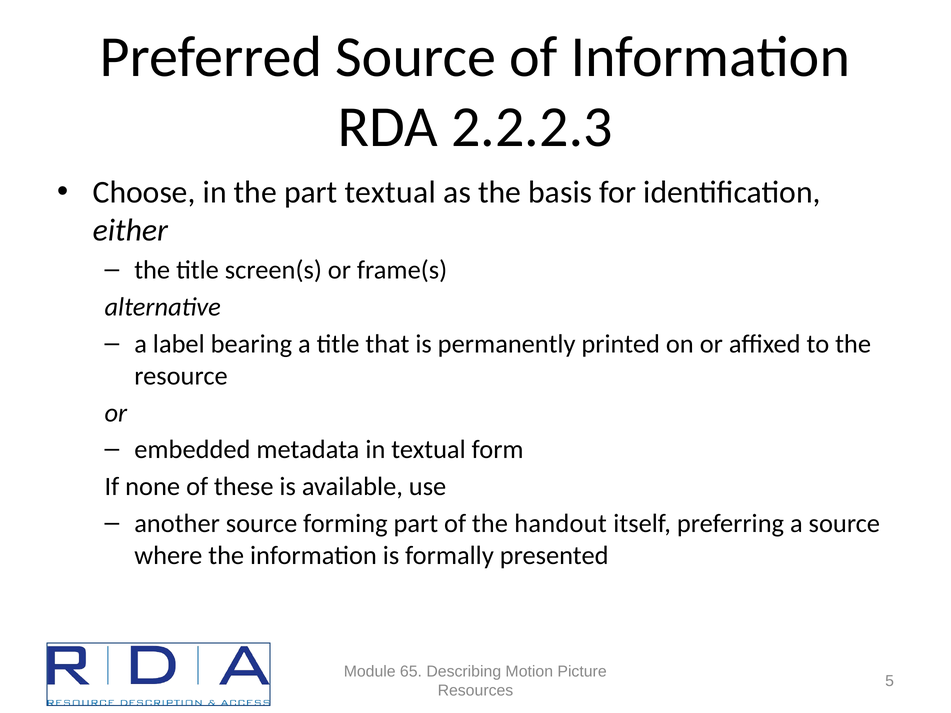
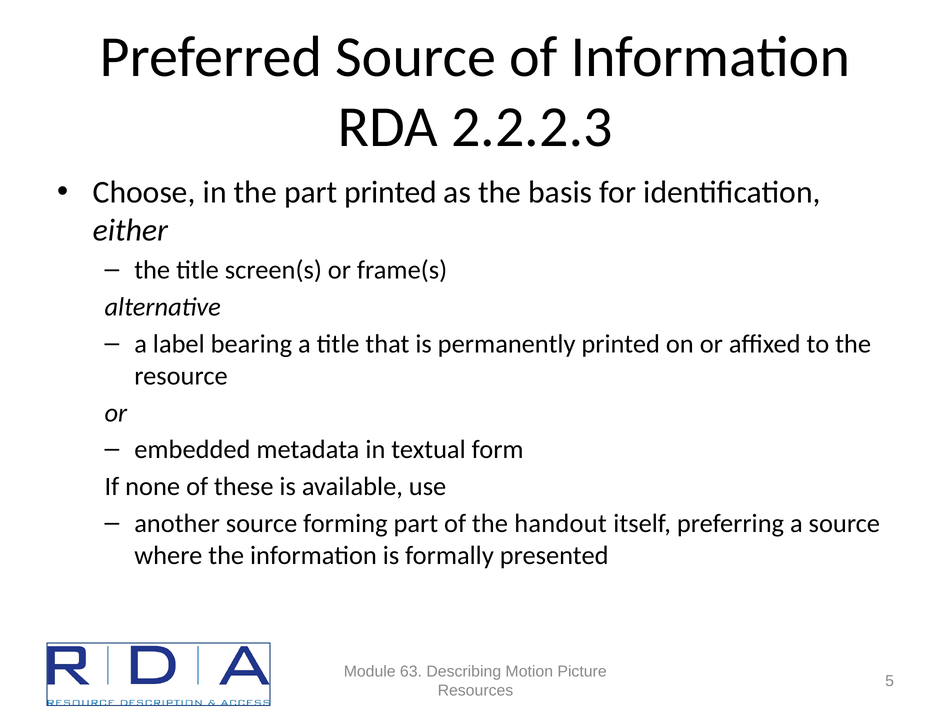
part textual: textual -> printed
65: 65 -> 63
